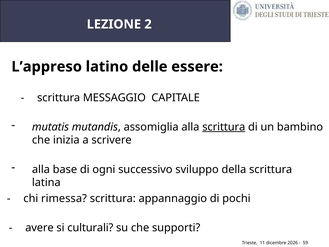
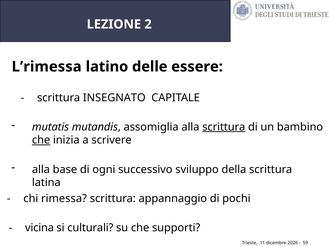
L’appreso: L’appreso -> L’rimessa
MESSAGGIO: MESSAGGIO -> INSEGNATO
che at (41, 140) underline: none -> present
avere: avere -> vicina
